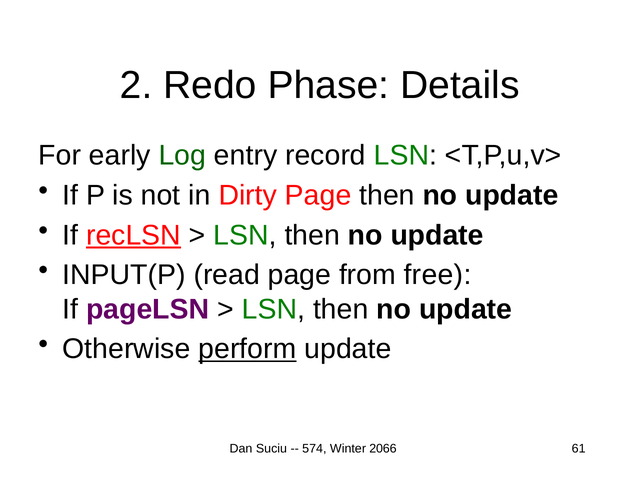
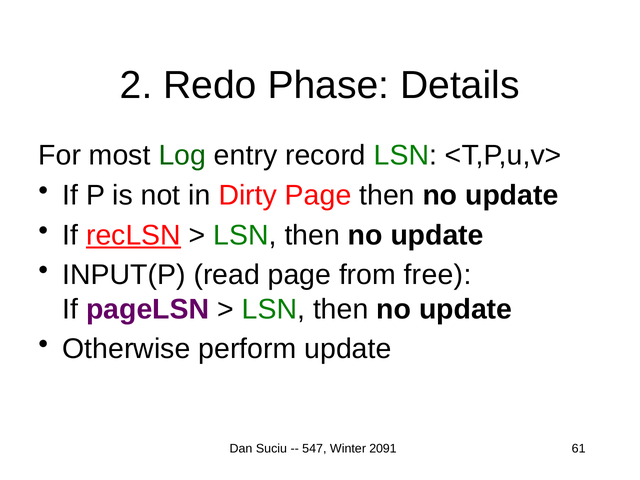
early: early -> most
perform underline: present -> none
574: 574 -> 547
2066: 2066 -> 2091
